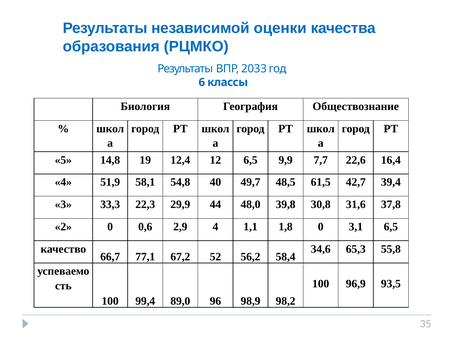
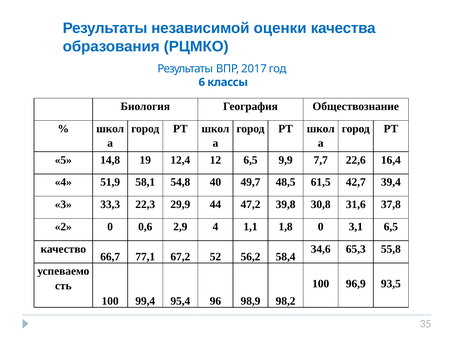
2033: 2033 -> 2017
48,0: 48,0 -> 47,2
89,0: 89,0 -> 95,4
